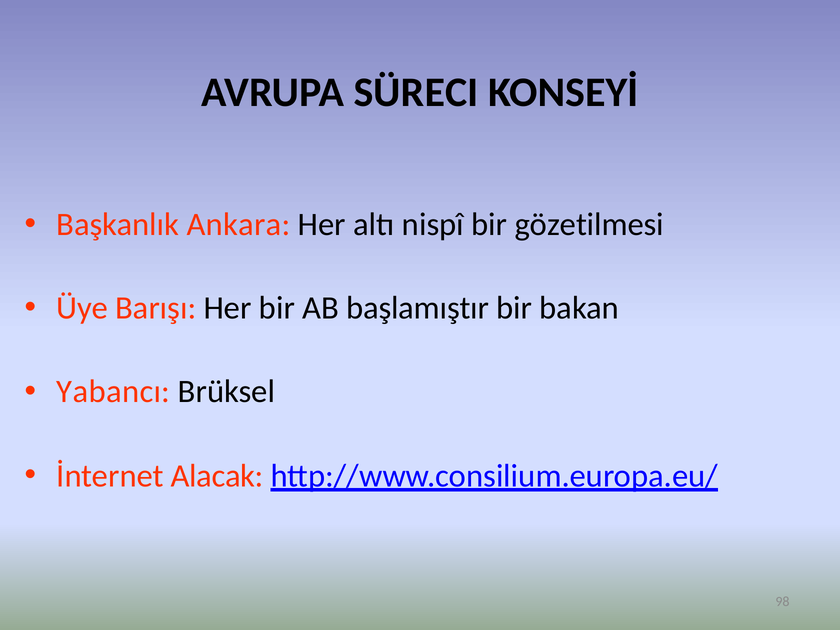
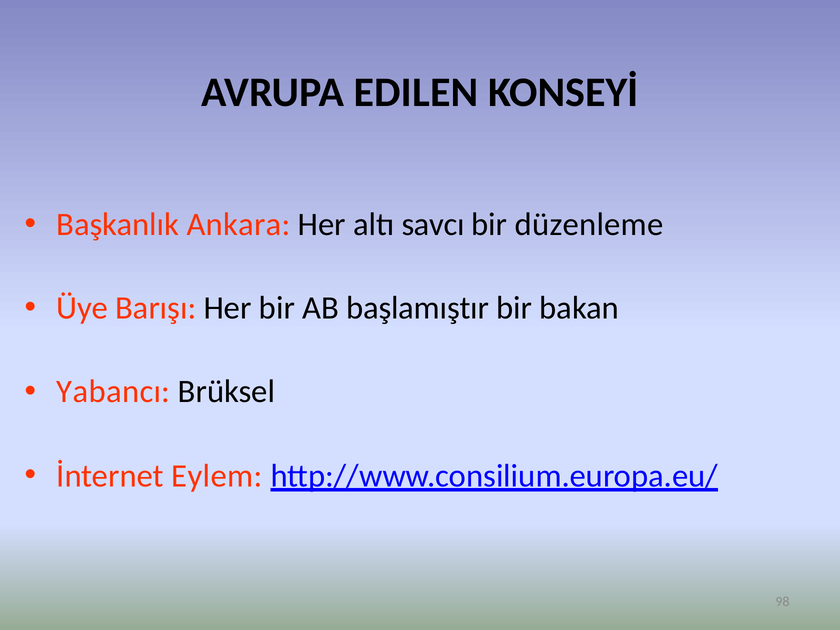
SÜRECI: SÜRECI -> EDILEN
nispî: nispî -> savcı
gözetilmesi: gözetilmesi -> düzenleme
Alacak: Alacak -> Eylem
